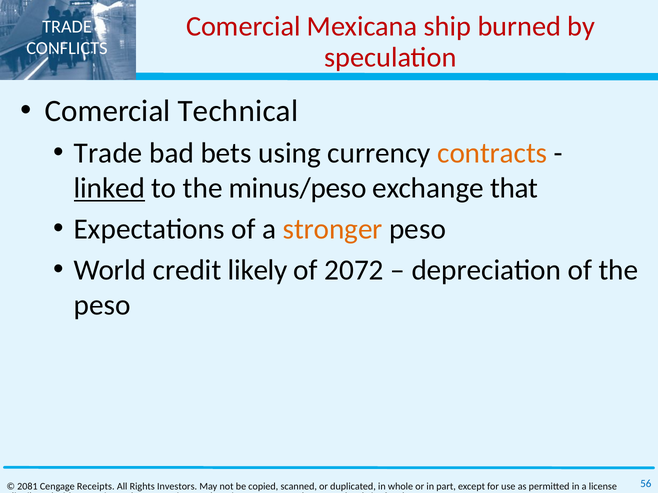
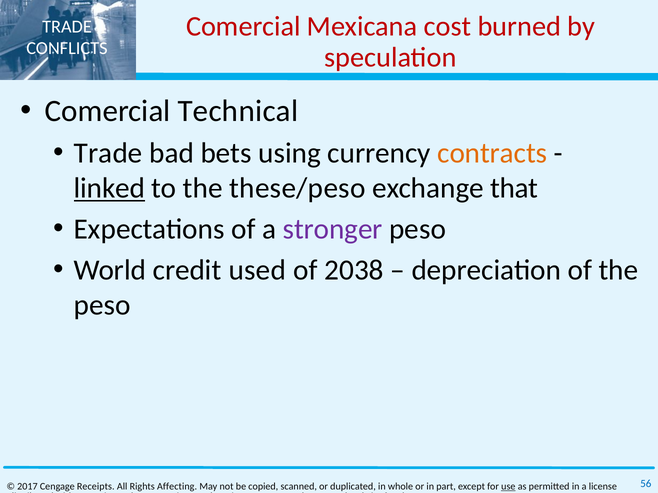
ship: ship -> cost
minus/peso: minus/peso -> these/peso
stronger colour: orange -> purple
likely: likely -> used
2072: 2072 -> 2038
2081: 2081 -> 2017
Investors: Investors -> Affecting
use at (508, 487) underline: none -> present
